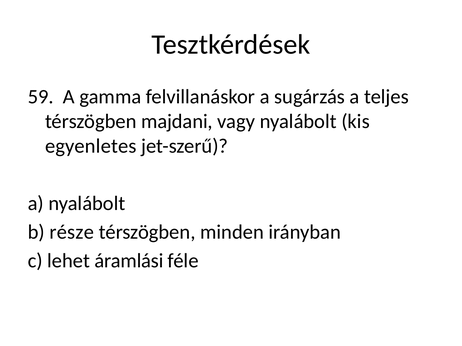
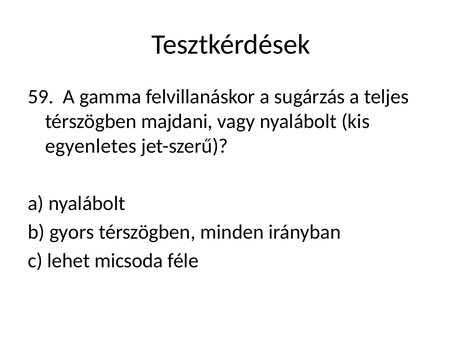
része: része -> gyors
áramlási: áramlási -> micsoda
